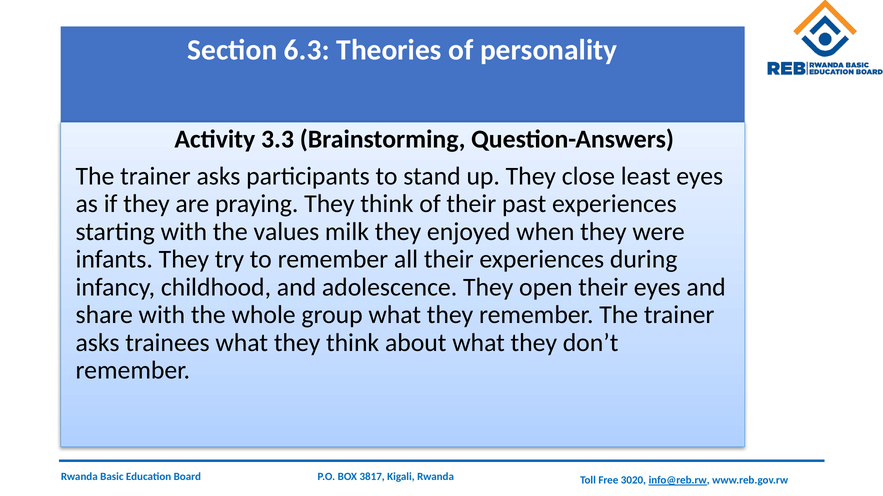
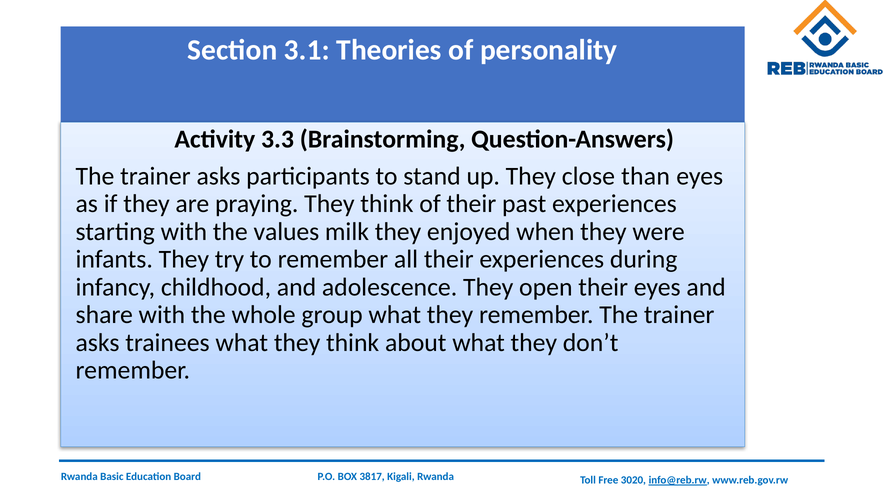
6.3: 6.3 -> 3.1
least: least -> than
